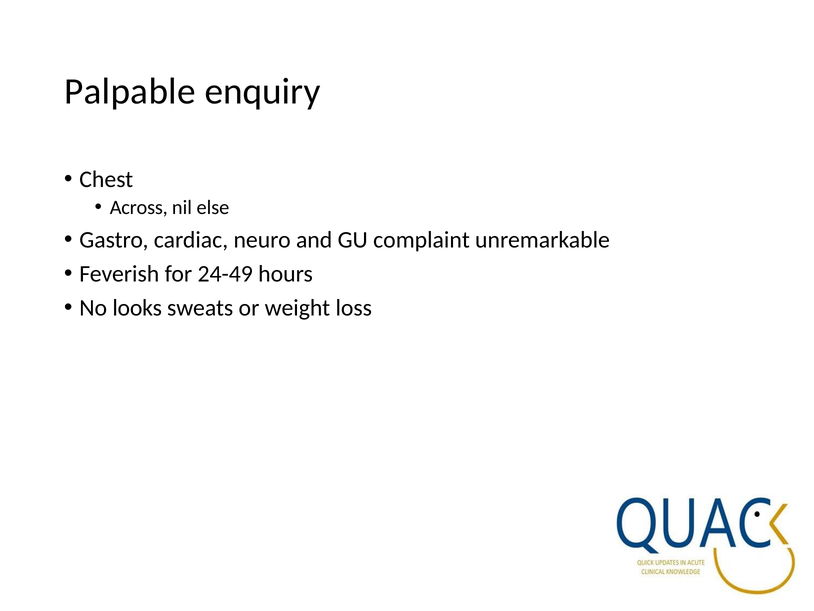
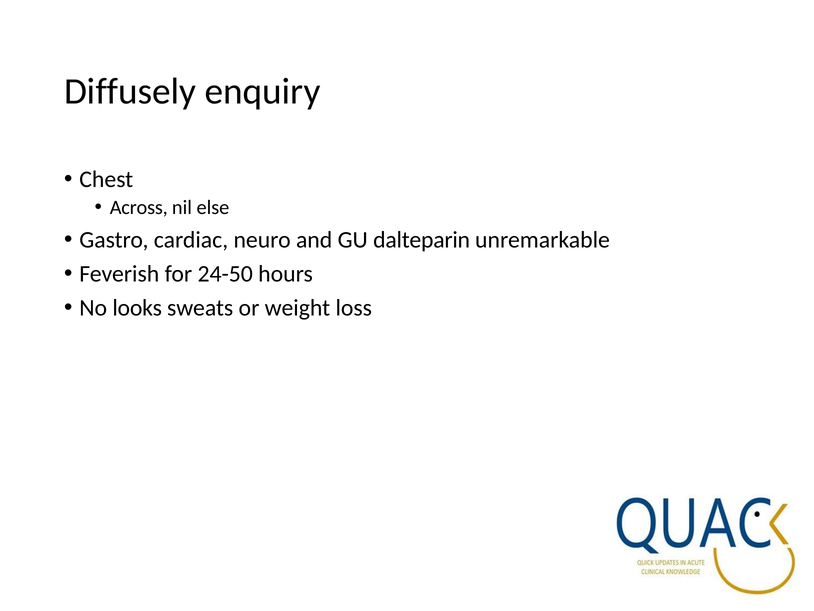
Palpable: Palpable -> Diffusely
complaint: complaint -> dalteparin
24-49: 24-49 -> 24-50
